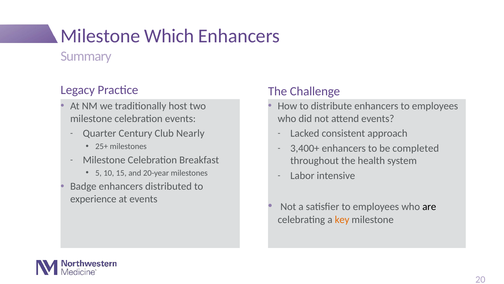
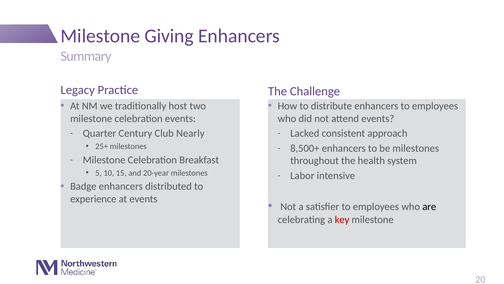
Which: Which -> Giving
3,400+: 3,400+ -> 8,500+
be completed: completed -> milestones
key colour: orange -> red
